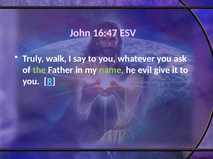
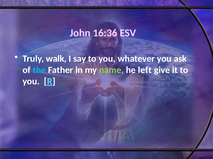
16:47: 16:47 -> 16:36
the colour: light green -> light blue
evil: evil -> left
